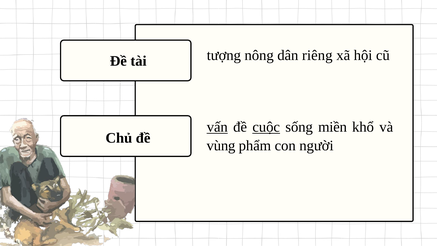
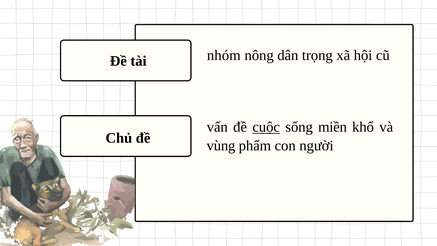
tượng: tượng -> nhóm
riêng: riêng -> trọng
vấn underline: present -> none
